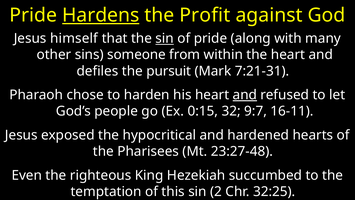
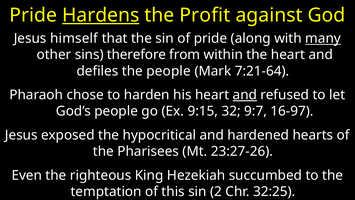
sin at (165, 38) underline: present -> none
many underline: none -> present
someone: someone -> therefore
the pursuit: pursuit -> people
7:21-31: 7:21-31 -> 7:21-64
0:15: 0:15 -> 9:15
16-11: 16-11 -> 16-97
23:27-48: 23:27-48 -> 23:27-26
